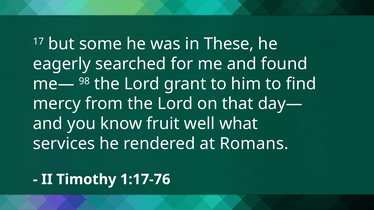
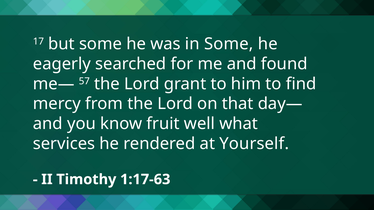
in These: These -> Some
98: 98 -> 57
Romans: Romans -> Yourself
1:17-76: 1:17-76 -> 1:17-63
